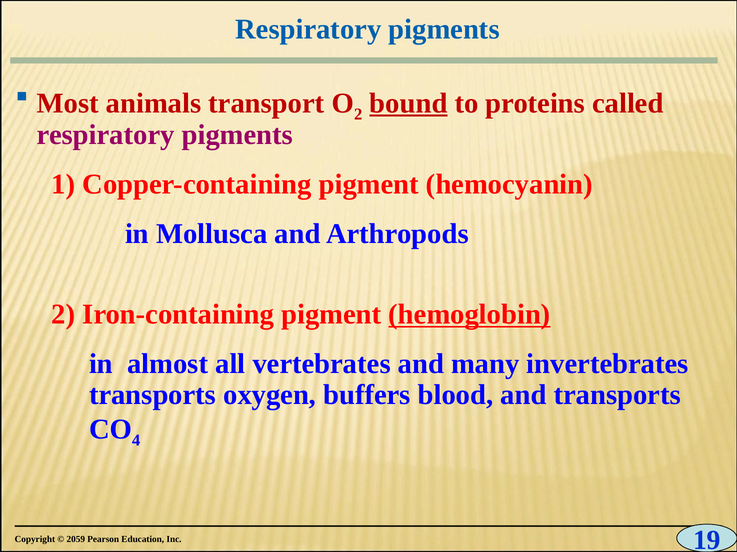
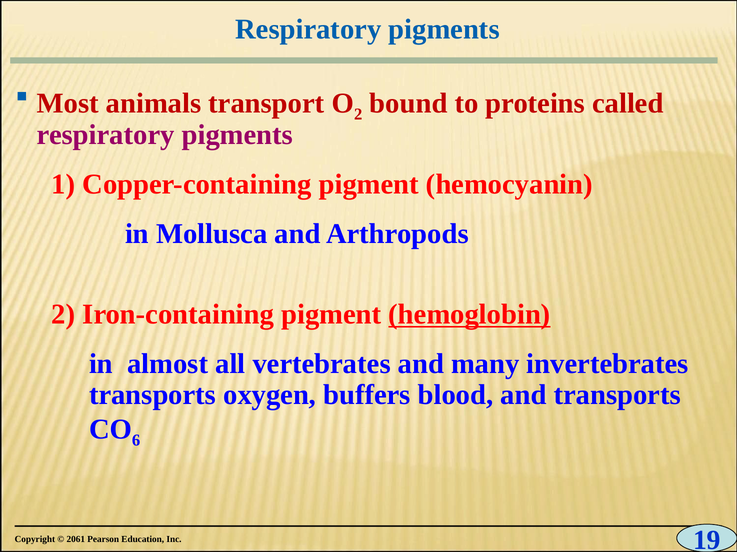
bound underline: present -> none
4: 4 -> 6
2059: 2059 -> 2061
